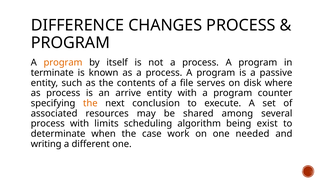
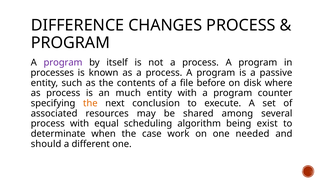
program at (63, 62) colour: orange -> purple
terminate: terminate -> processes
serves: serves -> before
arrive: arrive -> much
limits: limits -> equal
writing: writing -> should
